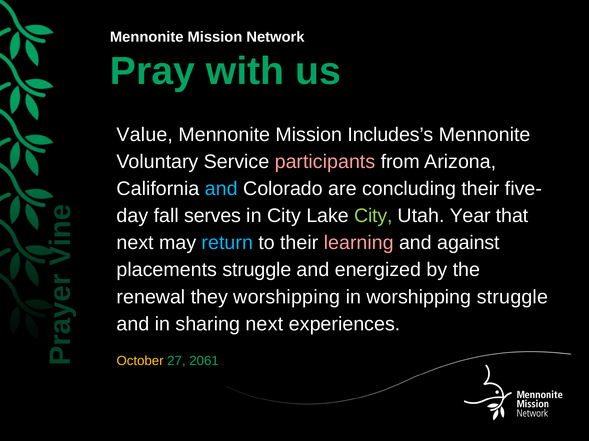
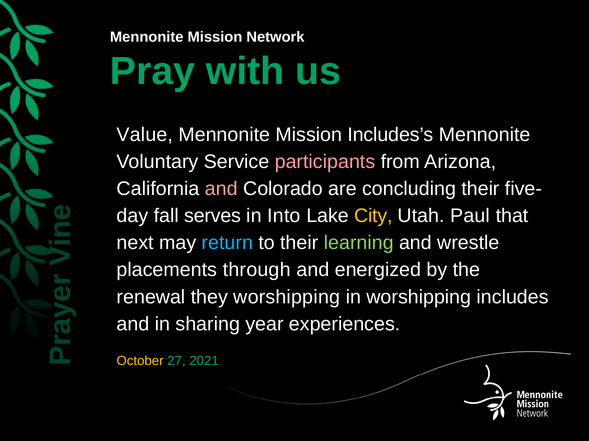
and at (221, 189) colour: light blue -> pink
in City: City -> Into
City at (373, 216) colour: light green -> yellow
Year: Year -> Paul
learning colour: pink -> light green
against: against -> wrestle
placements struggle: struggle -> through
worshipping struggle: struggle -> includes
sharing next: next -> year
2061: 2061 -> 2021
